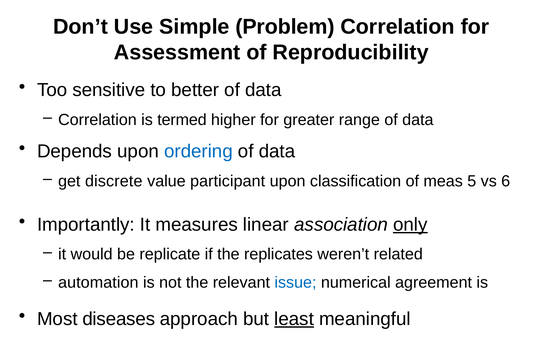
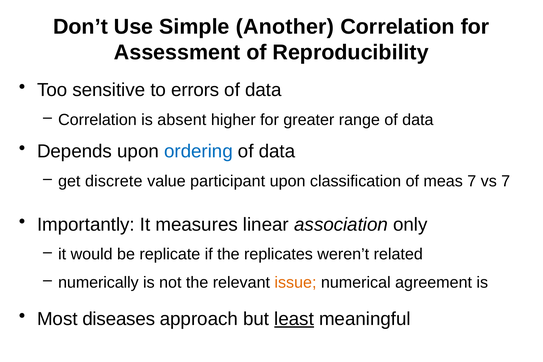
Problem: Problem -> Another
better: better -> errors
termed: termed -> absent
meas 5: 5 -> 7
vs 6: 6 -> 7
only underline: present -> none
automation: automation -> numerically
issue colour: blue -> orange
